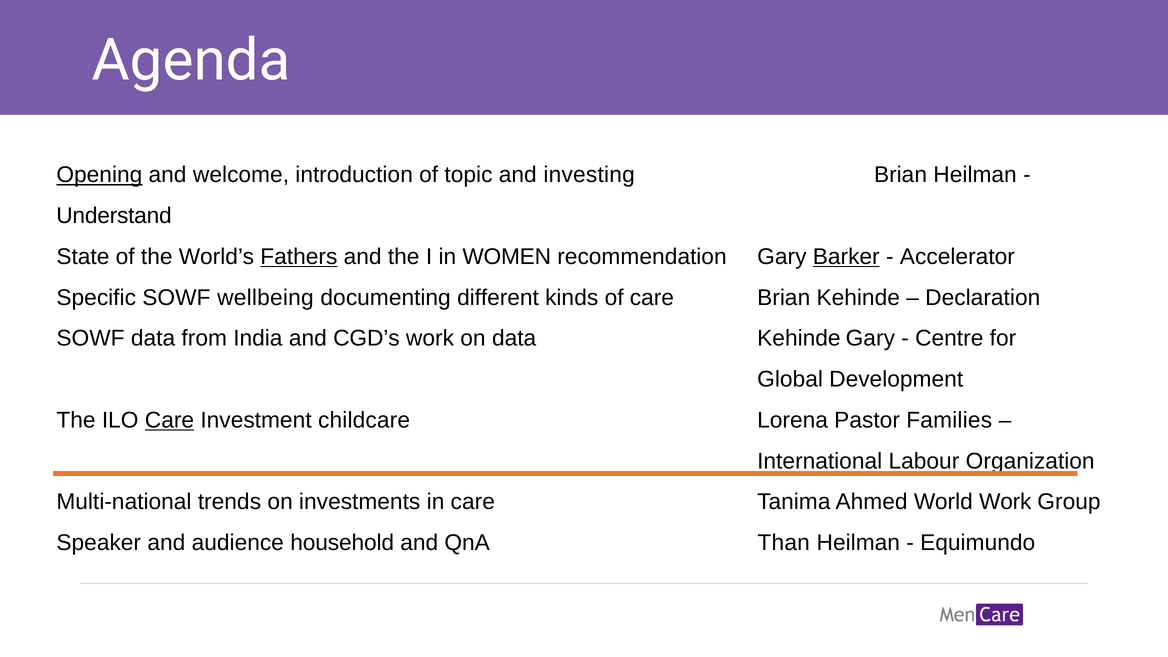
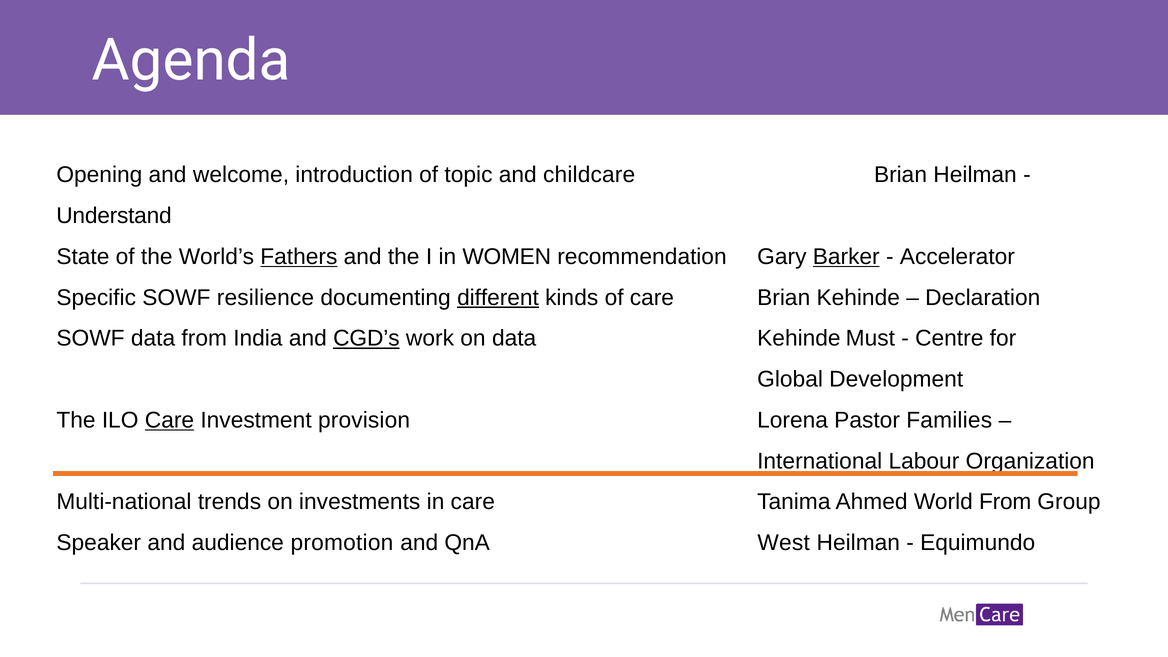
Opening underline: present -> none
investing: investing -> childcare
wellbeing: wellbeing -> resilience
different underline: none -> present
CGD’s underline: none -> present
Kehinde Gary: Gary -> Must
childcare: childcare -> provision
World Work: Work -> From
household: household -> promotion
Than: Than -> West
